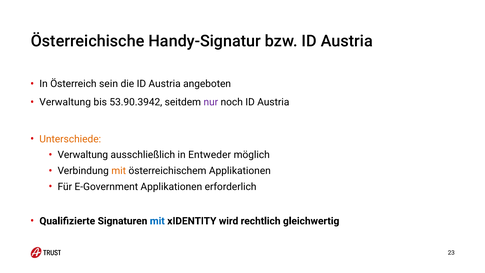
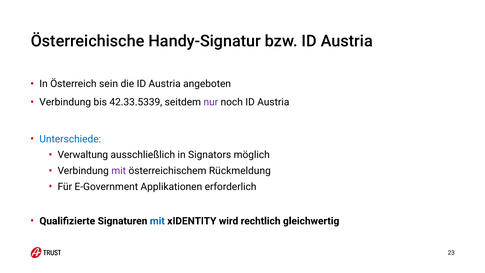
Verwaltung at (65, 102): Verwaltung -> Verbindung
53.90.3942: 53.90.3942 -> 42.33.5339
Unterschiede colour: orange -> blue
Entweder: Entweder -> Signators
mit at (119, 171) colour: orange -> purple
österreichischem Applikationen: Applikationen -> Rückmeldung
